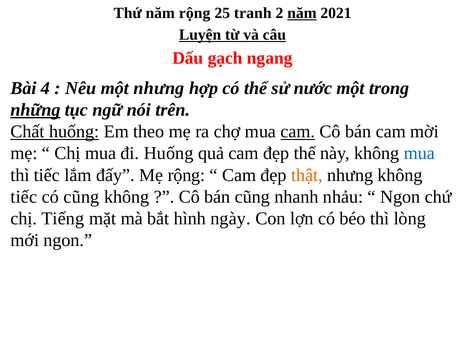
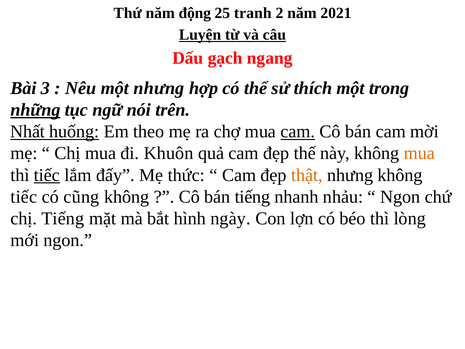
năm rộng: rộng -> động
năm at (302, 13) underline: present -> none
4: 4 -> 3
nước: nước -> thích
Chất: Chất -> Nhất
đi Huống: Huống -> Khuôn
mua at (419, 153) colour: blue -> orange
tiếc at (47, 175) underline: none -> present
Mẹ rộng: rộng -> thức
bán cũng: cũng -> tiếng
